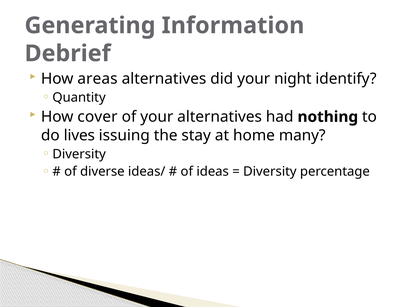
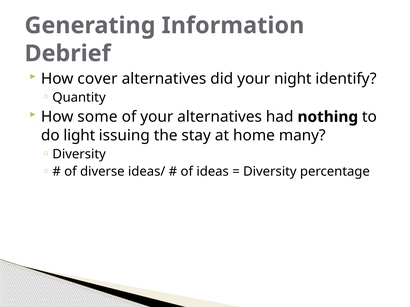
areas: areas -> cover
cover: cover -> some
lives: lives -> light
